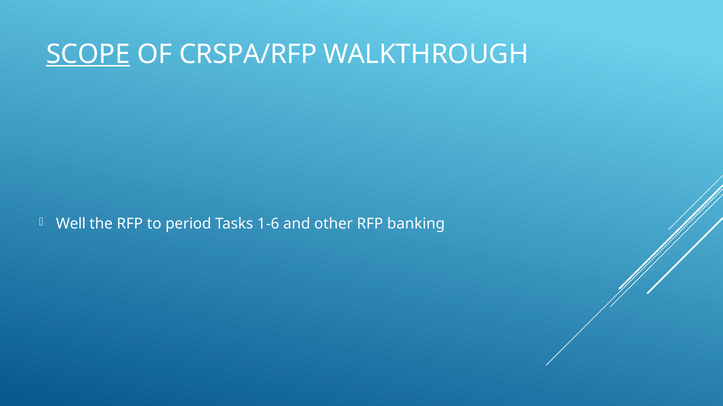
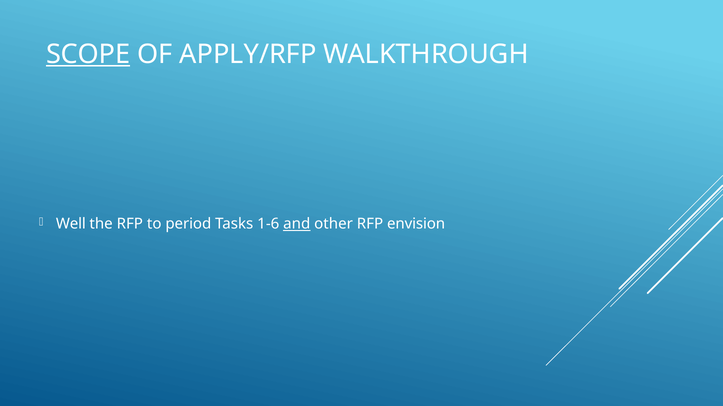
CRSPA/RFP: CRSPA/RFP -> APPLY/RFP
and underline: none -> present
banking: banking -> envision
